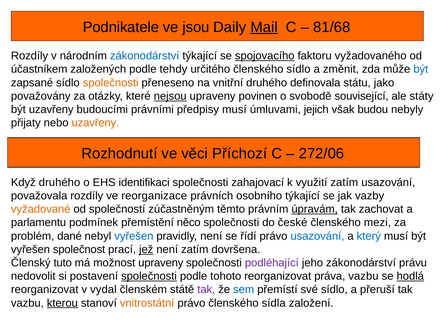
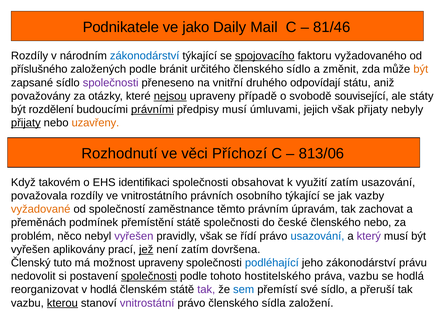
jsou: jsou -> jako
Mail underline: present -> none
81/68: 81/68 -> 81/46
účastníkem: účastníkem -> příslušného
tehdy: tehdy -> bránit
být at (421, 69) colour: blue -> orange
společnosti at (111, 83) colour: orange -> purple
definovala: definovala -> odpovídají
jako: jako -> aniž
povinen: povinen -> případě
být uzavřeny: uzavřeny -> rozdělení
právními underline: none -> present
však budou: budou -> přijaty
přijaty at (26, 123) underline: none -> present
272/06: 272/06 -> 813/06
Když druhého: druhého -> takovém
zahajovací: zahajovací -> obsahovat
reorganizace: reorganizace -> vnitrostátního
zúčastněným: zúčastněným -> zaměstnance
úpravám underline: present -> none
parlamentu: parlamentu -> přeměnách
přemístění něco: něco -> státě
členského mezi: mezi -> nebo
dané: dané -> něco
vyřešen at (134, 236) colour: blue -> purple
pravidly není: není -> však
který colour: blue -> purple
společnost: společnost -> aplikovány
podléhající colour: purple -> blue
tohoto reorganizovat: reorganizovat -> hostitelského
hodlá at (410, 276) underline: present -> none
v vydal: vydal -> hodlá
vnitrostátní colour: orange -> purple
